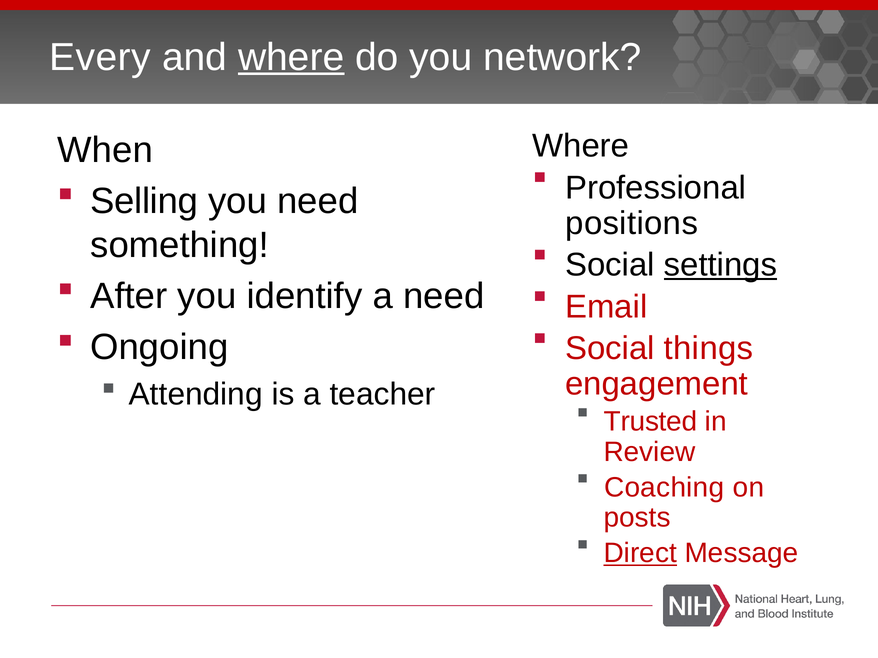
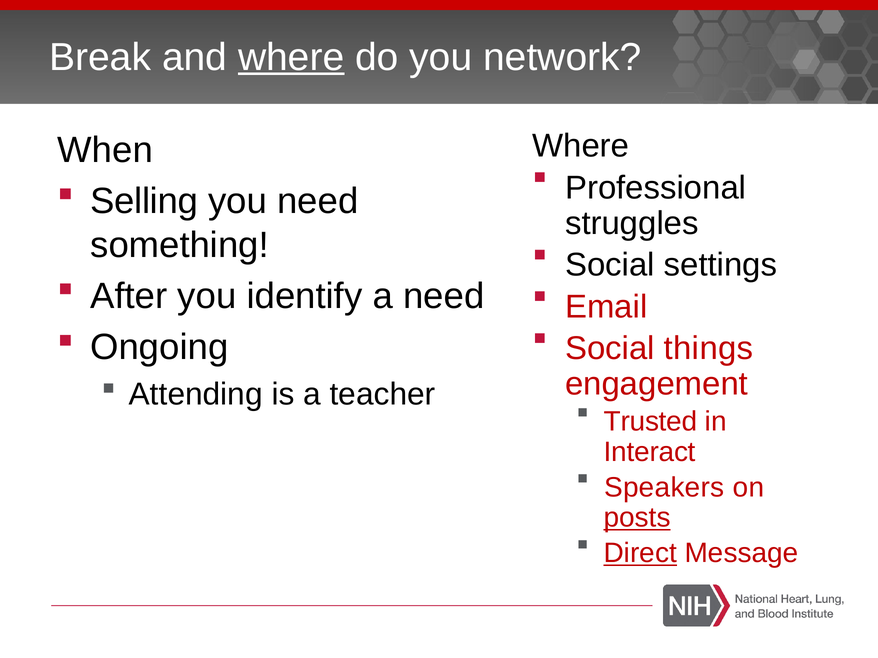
Every: Every -> Break
positions: positions -> struggles
settings underline: present -> none
Review: Review -> Interact
Coaching: Coaching -> Speakers
posts underline: none -> present
